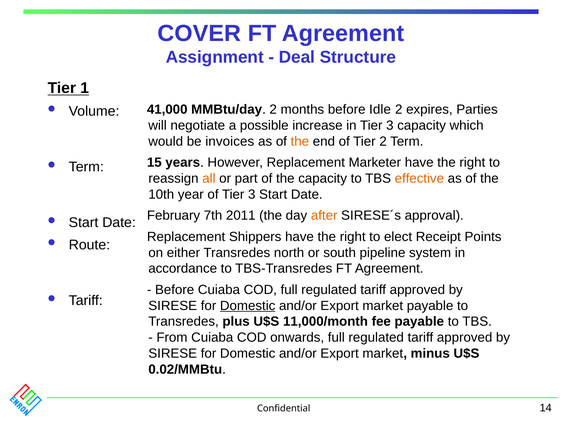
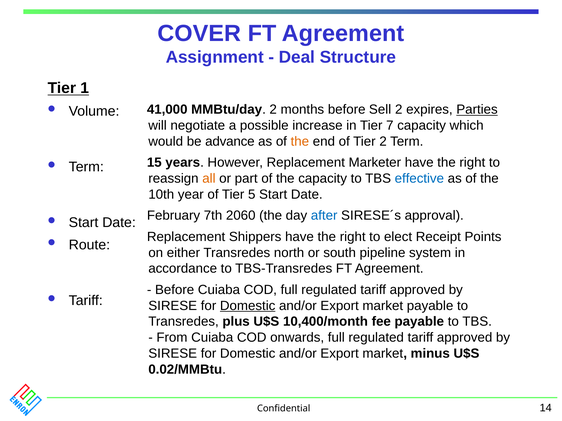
Idle: Idle -> Sell
Parties underline: none -> present
in Tier 3: 3 -> 7
invoices: invoices -> advance
effective colour: orange -> blue
of Tier 3: 3 -> 5
2011: 2011 -> 2060
after colour: orange -> blue
11,000/month: 11,000/month -> 10,400/month
